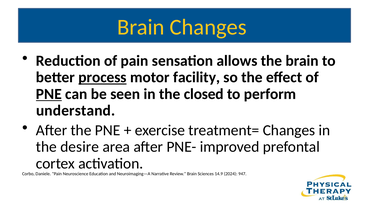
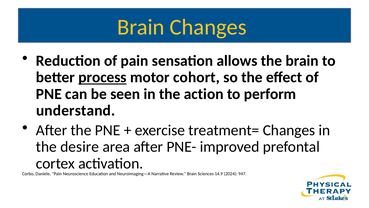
facility: facility -> cohort
PNE at (49, 94) underline: present -> none
closed: closed -> action
